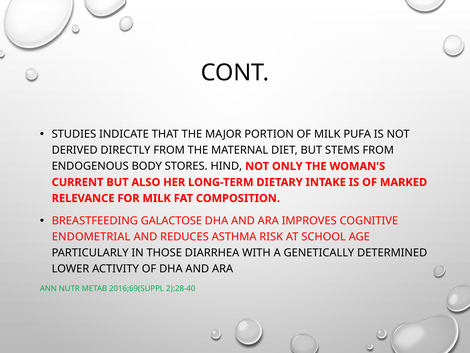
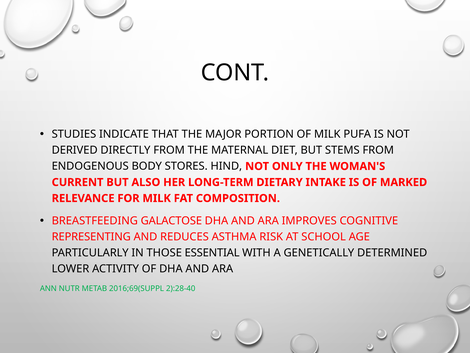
ENDOMETRIAL: ENDOMETRIAL -> REPRESENTING
DIARRHEA: DIARRHEA -> ESSENTIAL
